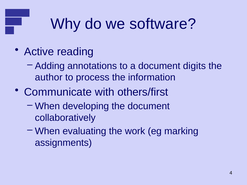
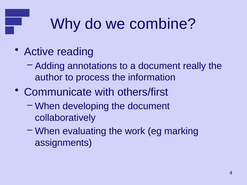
software: software -> combine
digits: digits -> really
